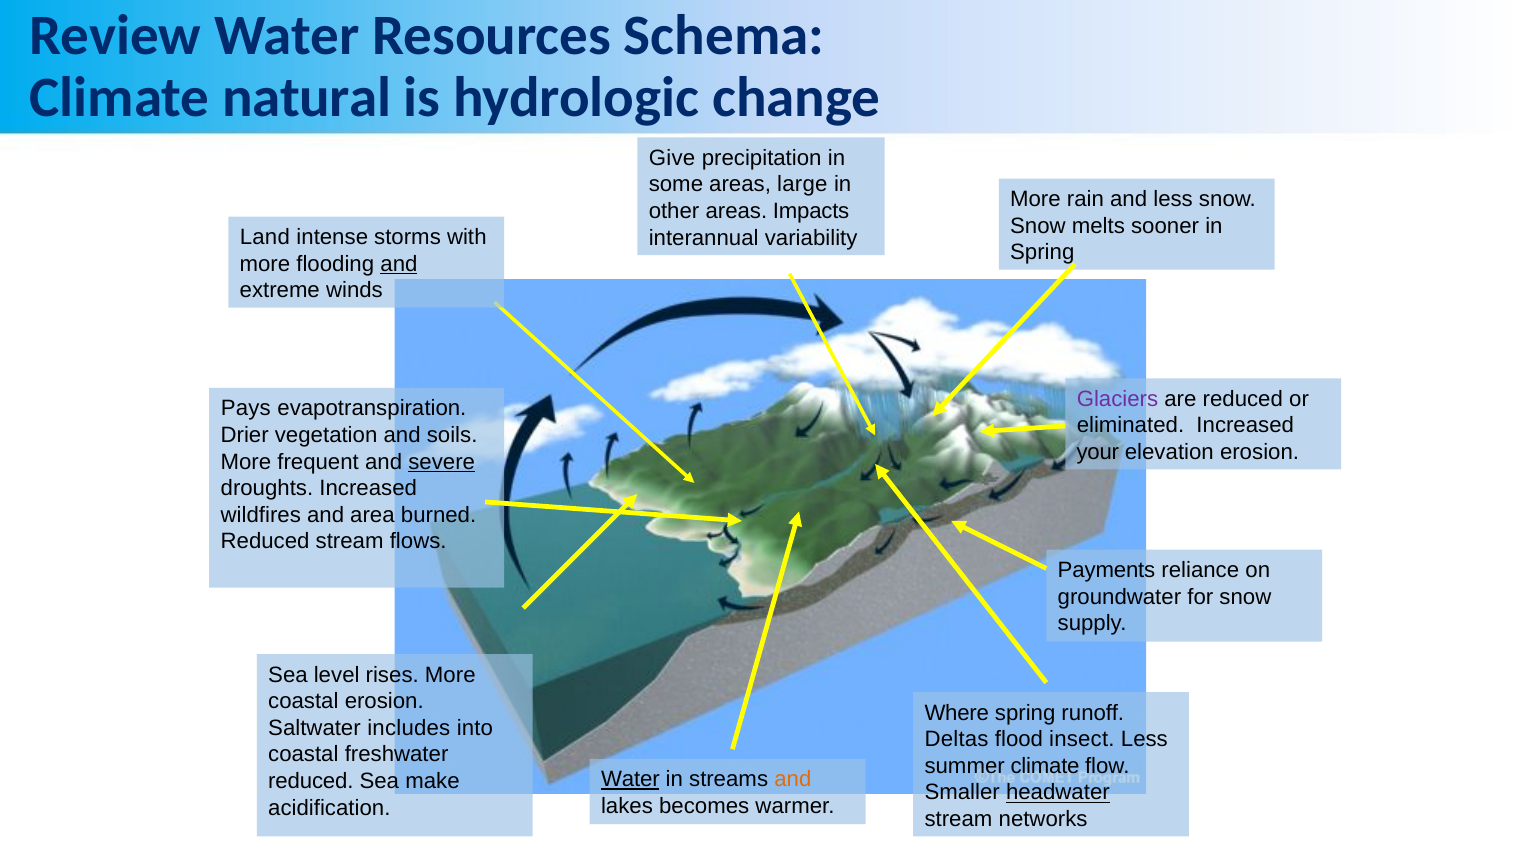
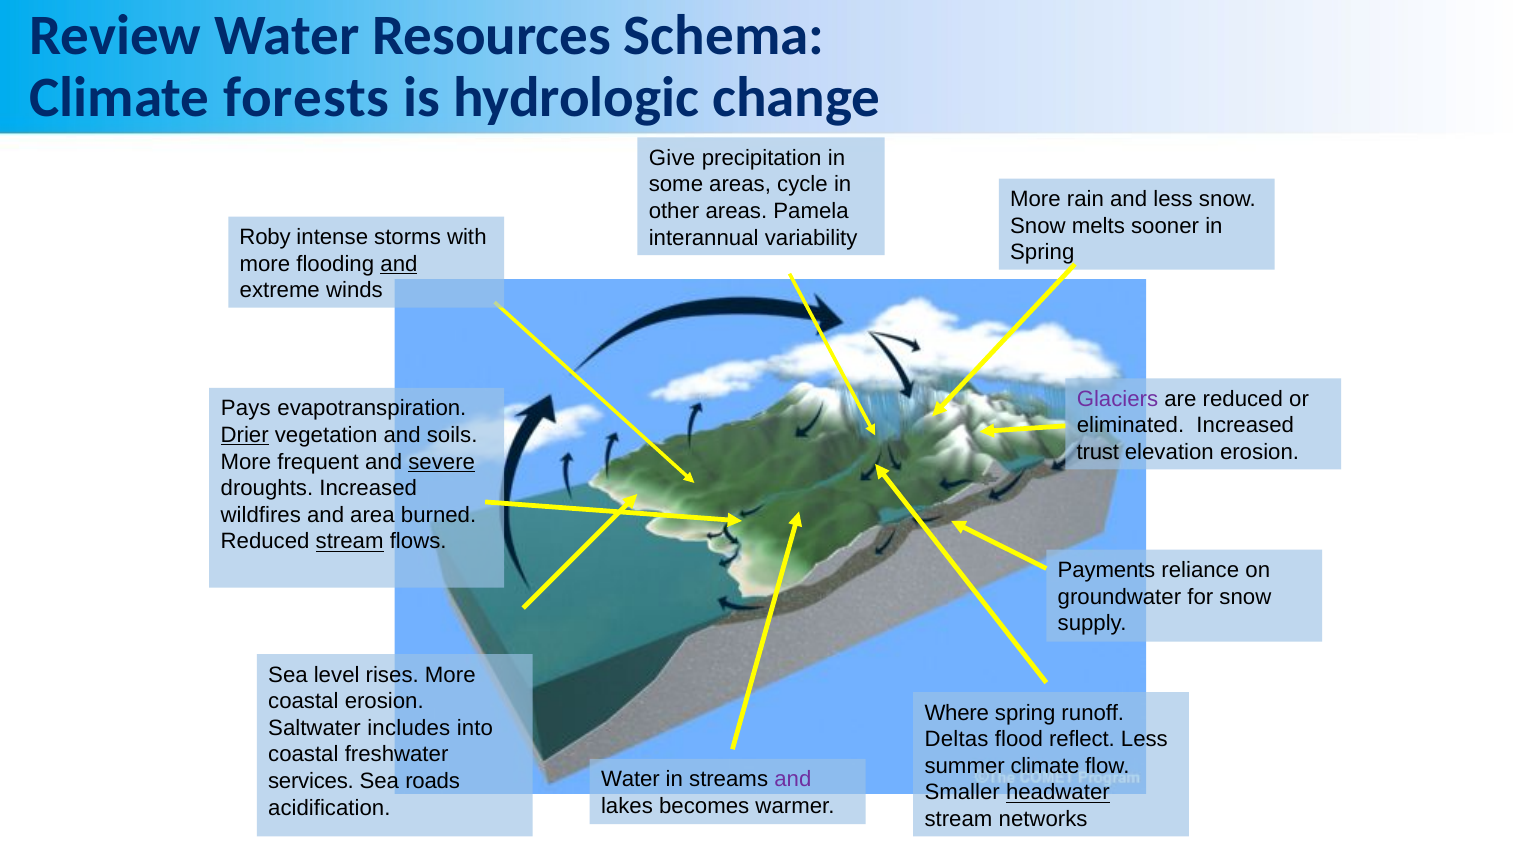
natural: natural -> forests
large: large -> cycle
Impacts: Impacts -> Pamela
Land: Land -> Roby
Drier underline: none -> present
your: your -> trust
stream at (350, 542) underline: none -> present
insect: insect -> reflect
Water at (630, 779) underline: present -> none
and at (793, 779) colour: orange -> purple
reduced at (311, 781): reduced -> services
make: make -> roads
